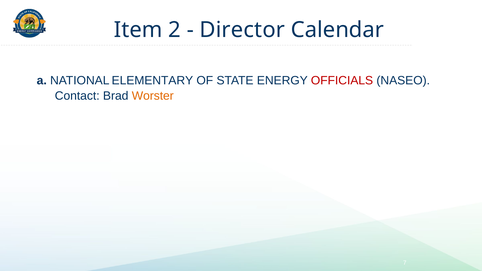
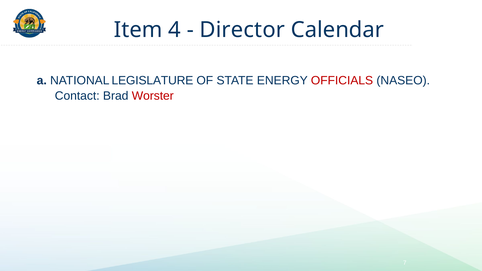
2: 2 -> 4
ELEMENTARY: ELEMENTARY -> LEGISLATURE
Worster colour: orange -> red
